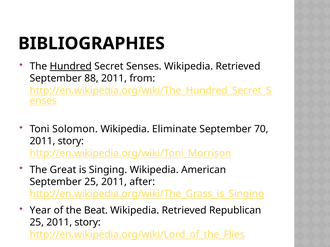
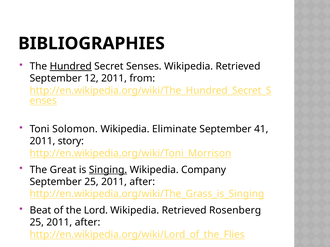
88: 88 -> 12
70: 70 -> 41
Singing underline: none -> present
American: American -> Company
Year: Year -> Beat
Beat: Beat -> Lord
Republican: Republican -> Rosenberg
story at (88, 223): story -> after
